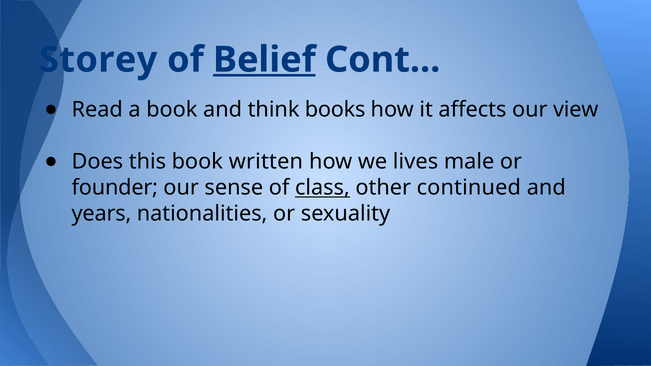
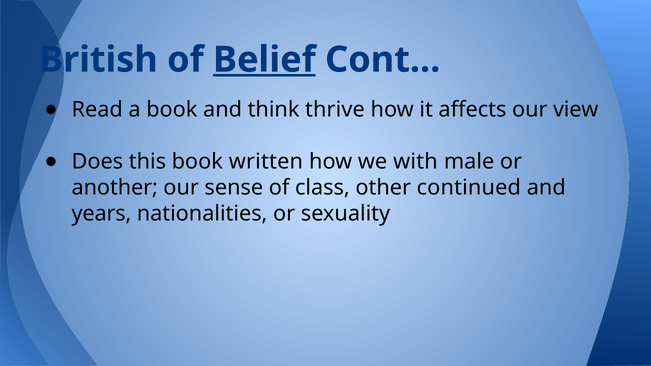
Storey: Storey -> British
books: books -> thrive
lives: lives -> with
founder: founder -> another
class underline: present -> none
